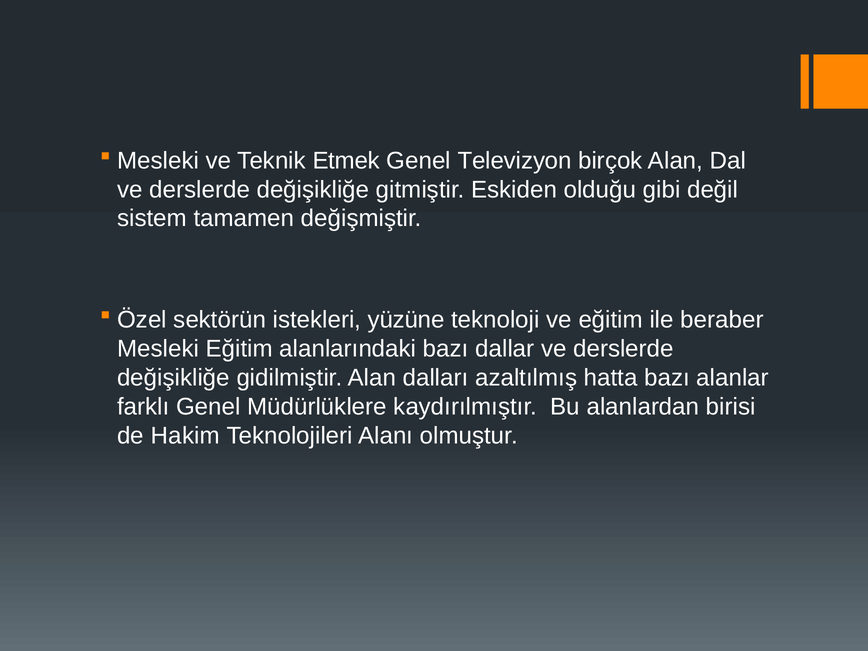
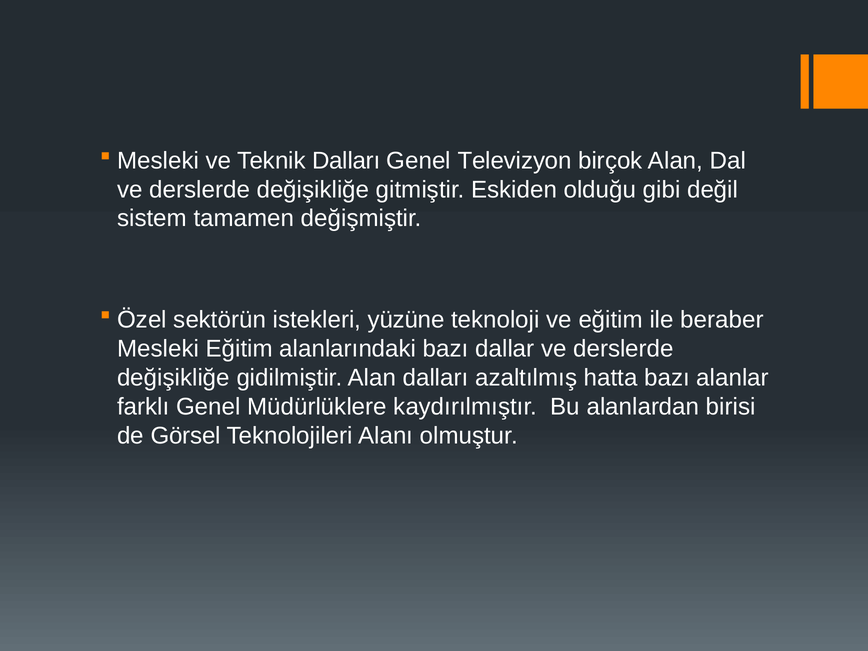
Teknik Etmek: Etmek -> Dalları
Hakim: Hakim -> Görsel
